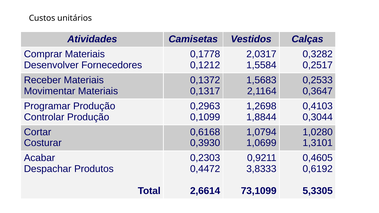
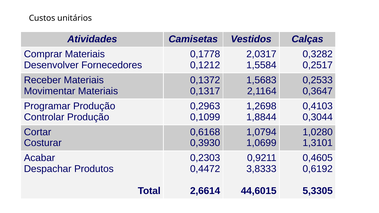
73,1099: 73,1099 -> 44,6015
